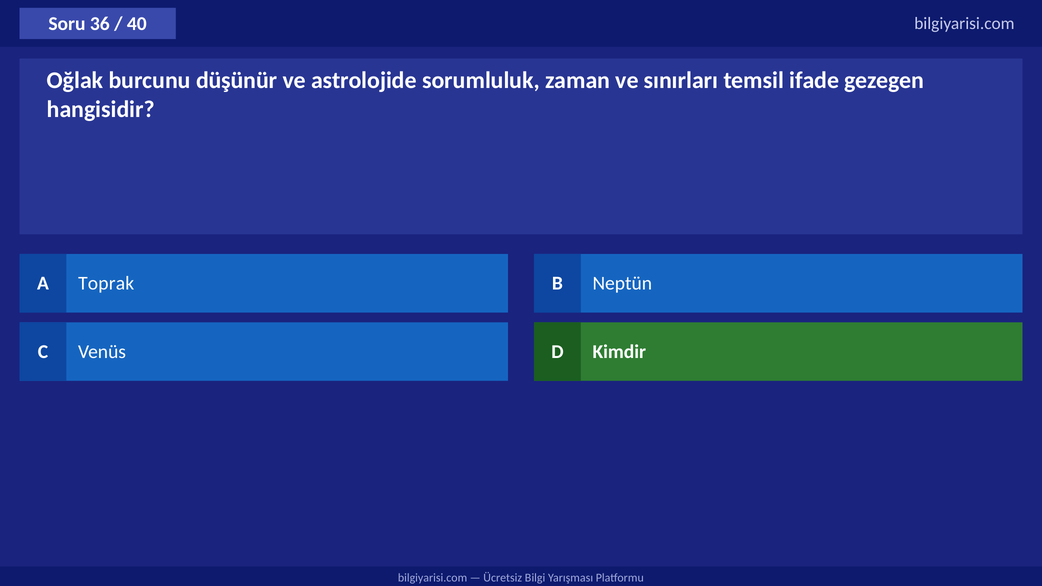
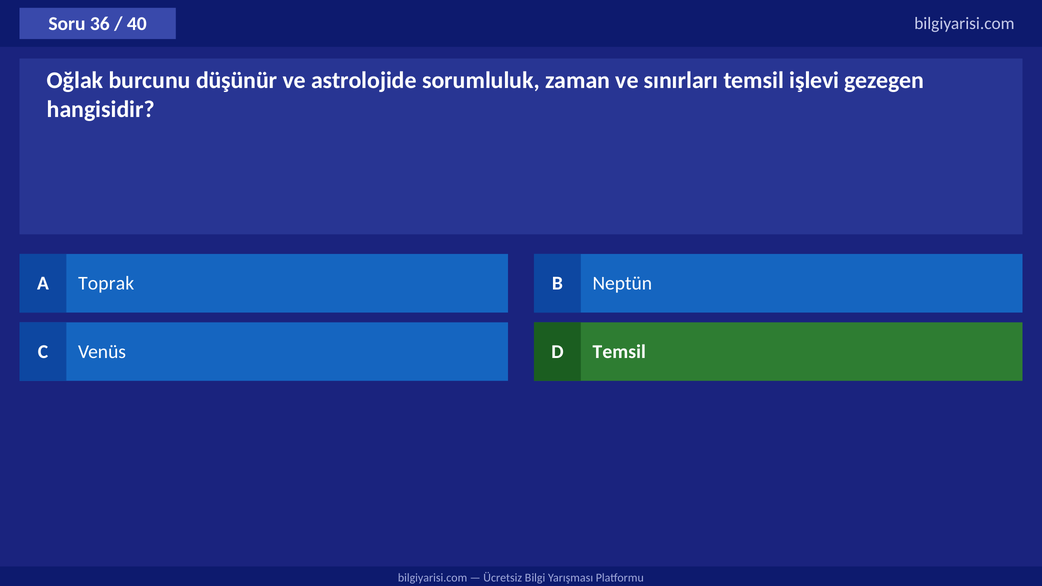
ifade: ifade -> işlevi
D Kimdir: Kimdir -> Temsil
